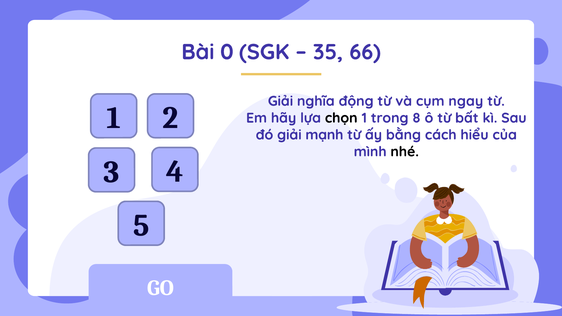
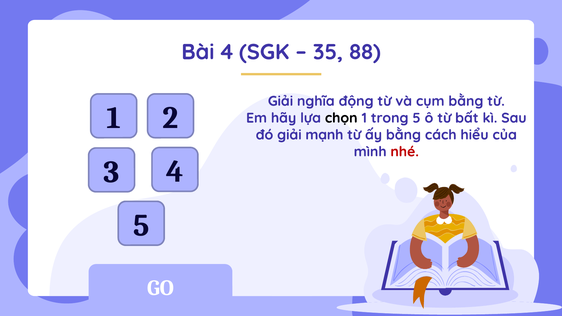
Bài 0: 0 -> 4
66: 66 -> 88
cụm ngay: ngay -> bằng
trong 8: 8 -> 5
nhé colour: black -> red
